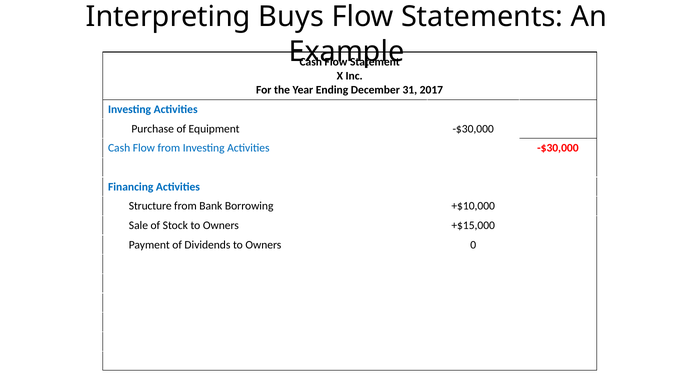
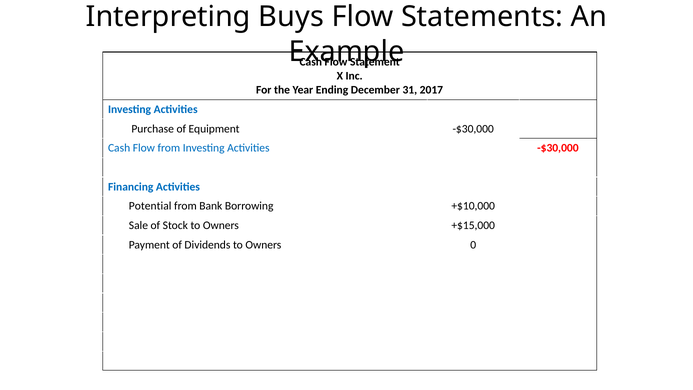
Structure: Structure -> Potential
